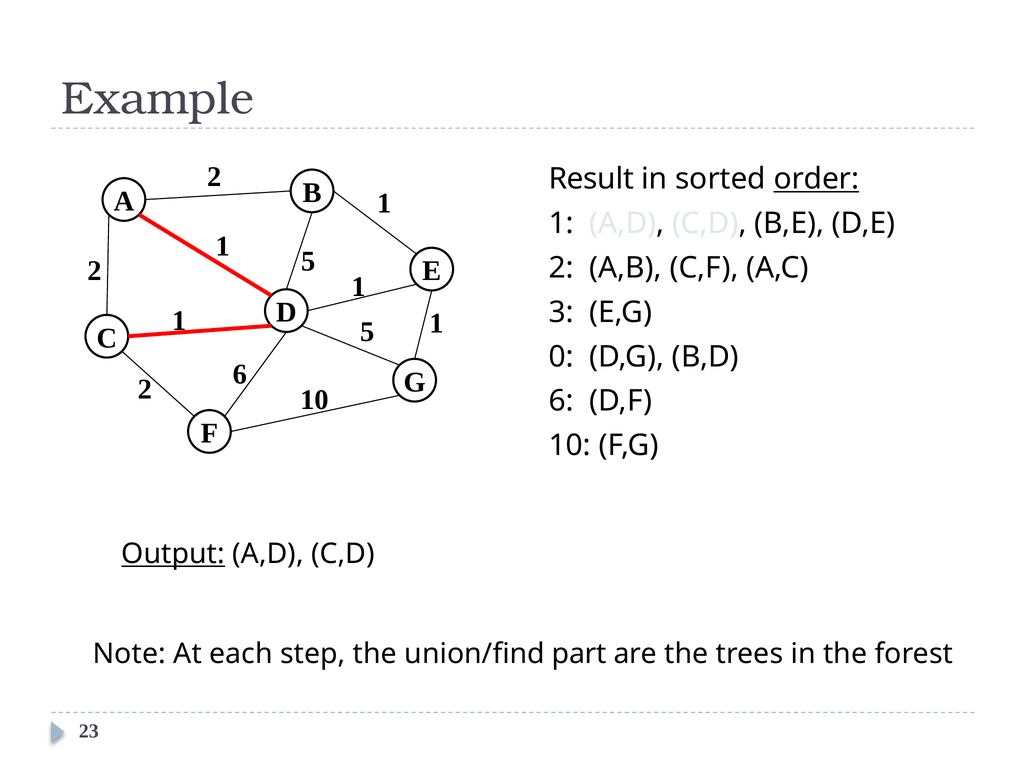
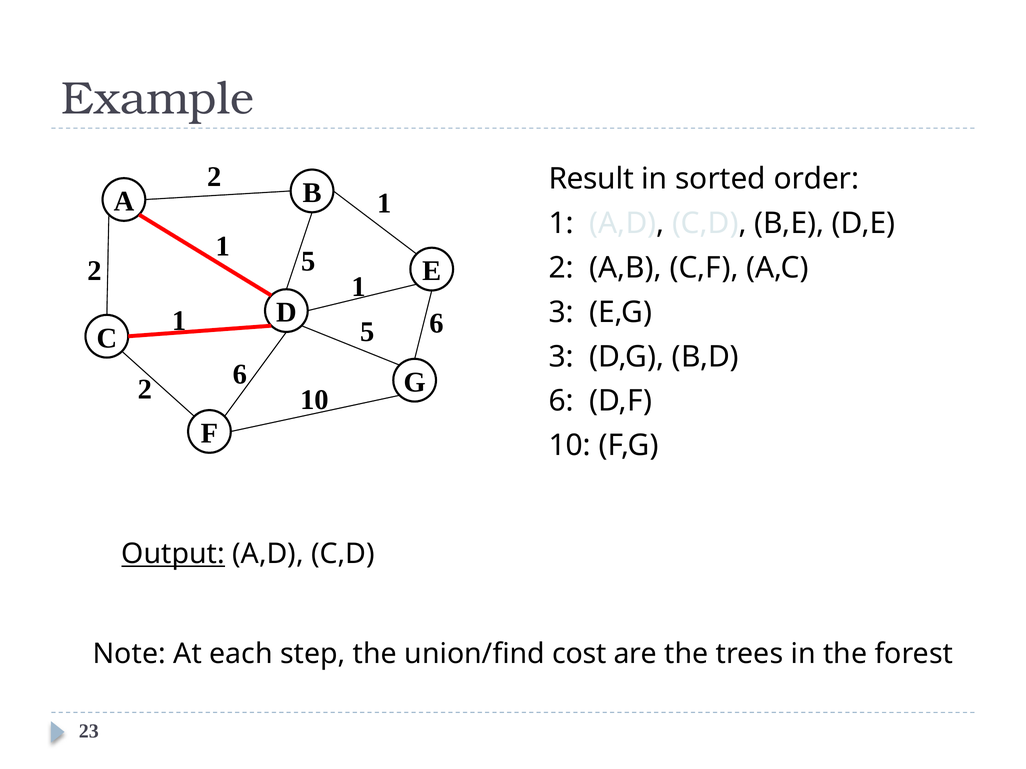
order underline: present -> none
1 at (436, 323): 1 -> 6
0 at (561, 357): 0 -> 3
part: part -> cost
